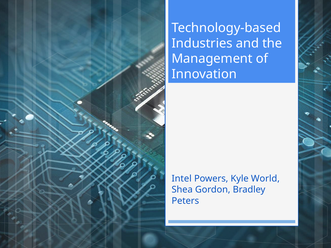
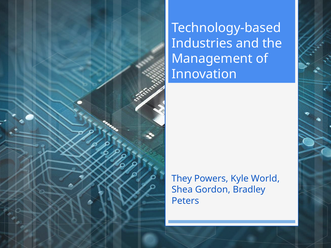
Intel: Intel -> They
